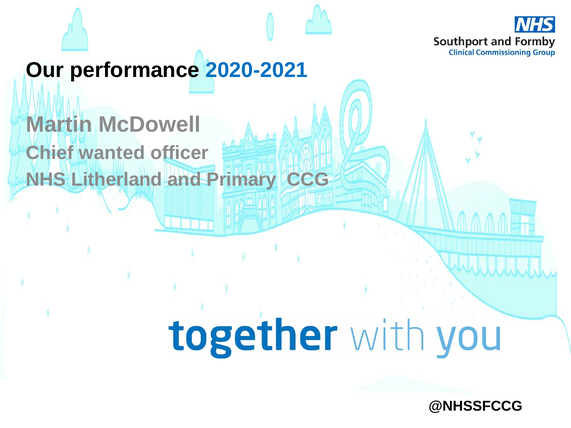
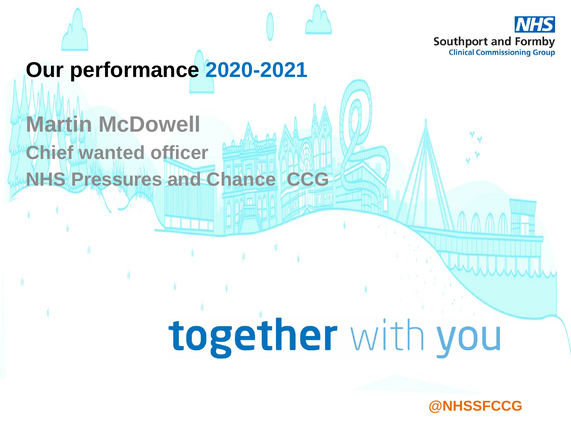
Litherland: Litherland -> Pressures
Primary: Primary -> Chance
@NHSSFCCG colour: black -> orange
